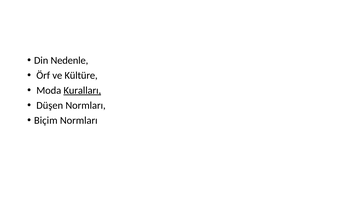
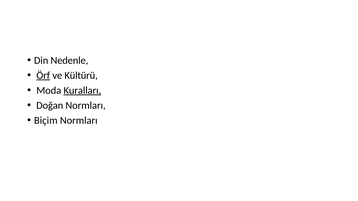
Örf underline: none -> present
Kültüre: Kültüre -> Kültürü
Düşen: Düşen -> Doğan
